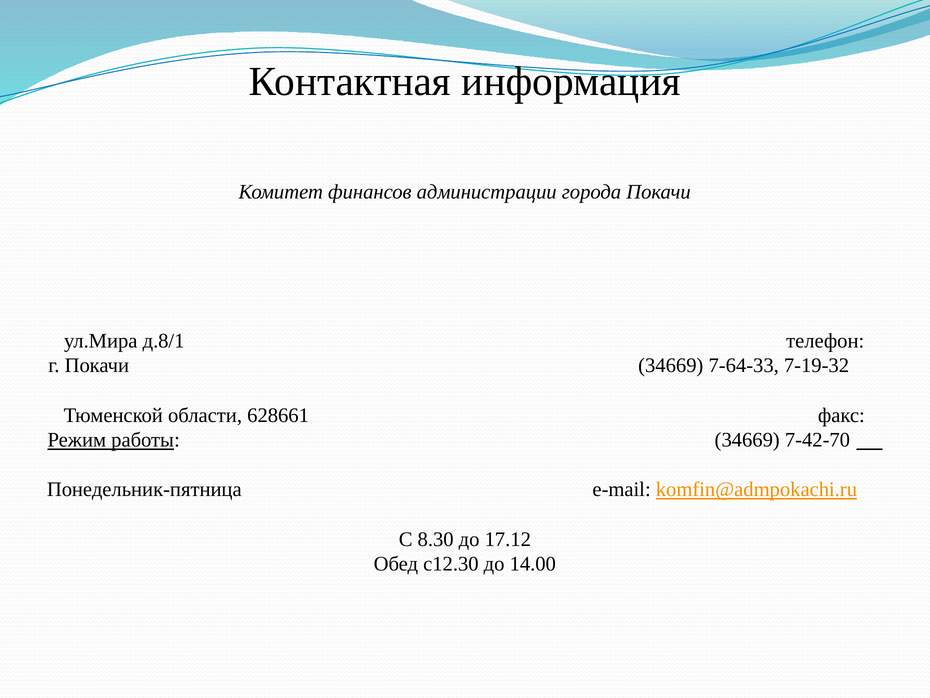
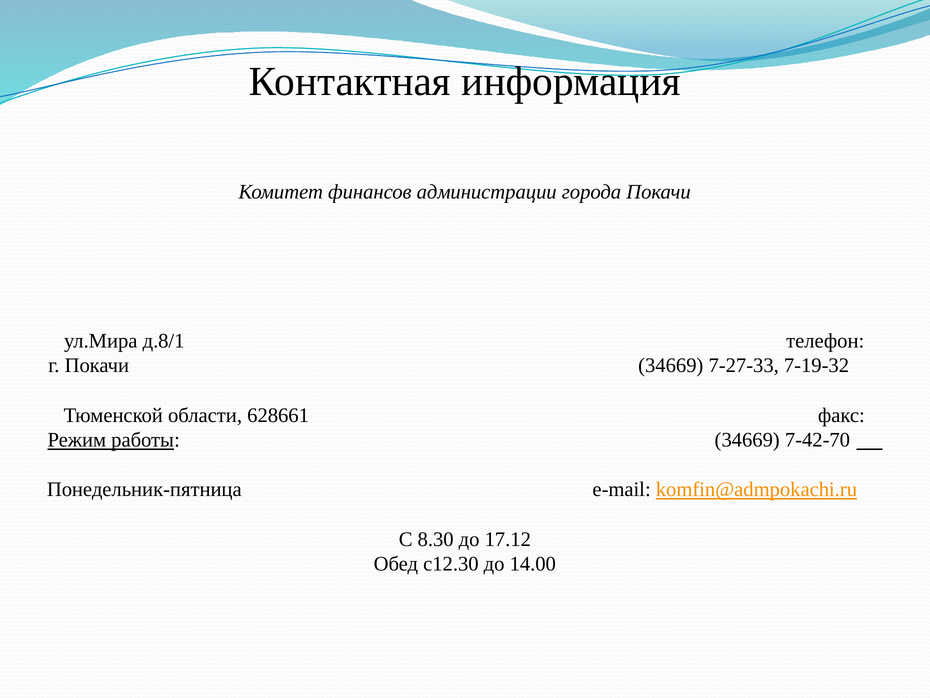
7-64-33: 7-64-33 -> 7-27-33
